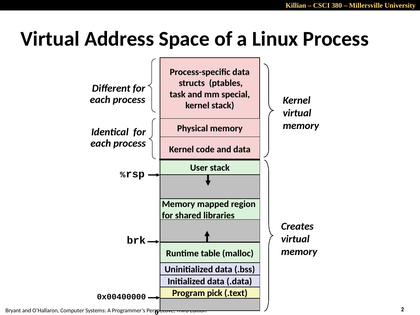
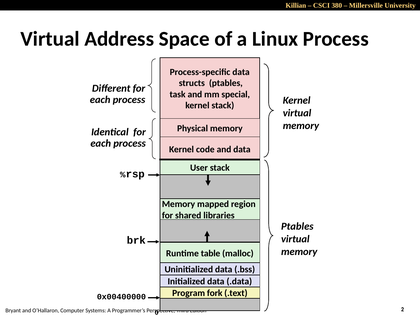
Creates at (297, 226): Creates -> Ptables
pick: pick -> fork
